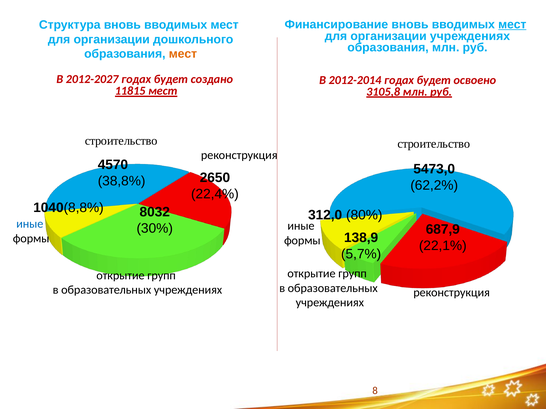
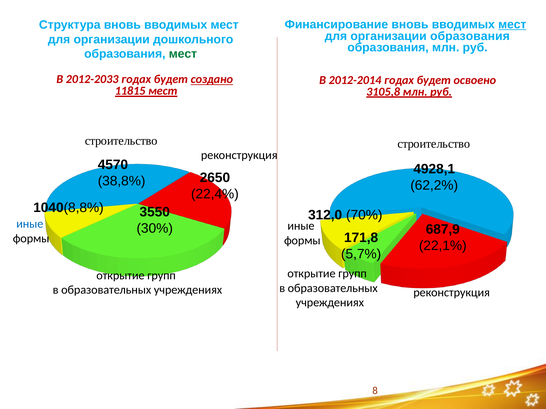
организации учреждениях: учреждениях -> образования
мест at (183, 54) colour: orange -> green
2012-2027: 2012-2027 -> 2012-2033
создано underline: none -> present
5473,0: 5473,0 -> 4928,1
8032: 8032 -> 3550
80%: 80% -> 70%
138,9: 138,9 -> 171,8
